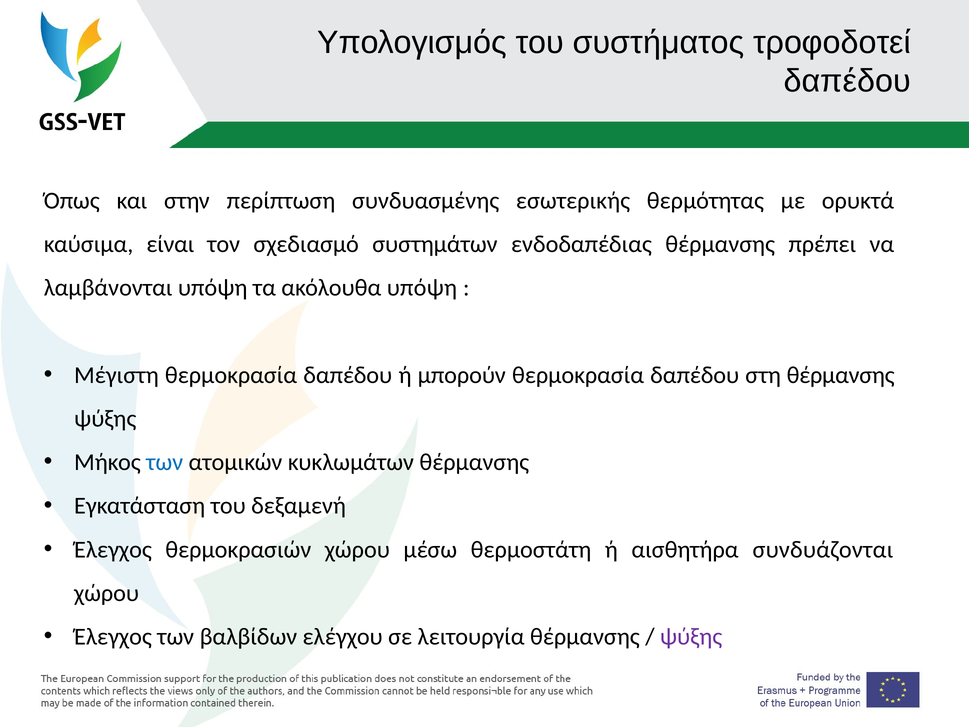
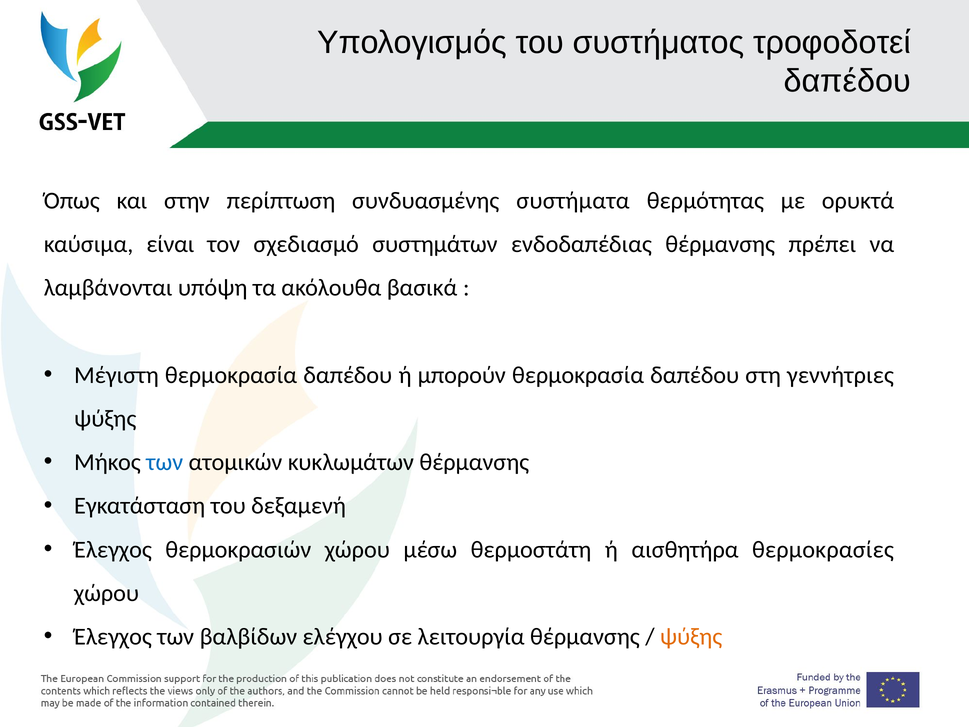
εσωτερικής: εσωτερικής -> συστήματα
ακόλουθα υπόψη: υπόψη -> βασικά
στη θέρμανσης: θέρμανσης -> γεννήτριες
συνδυάζονται: συνδυάζονται -> θερμοκρασίες
ψύξης at (691, 637) colour: purple -> orange
